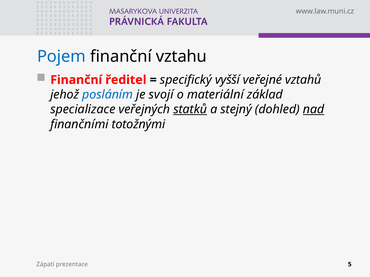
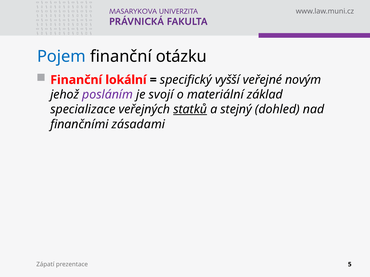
vztahu: vztahu -> otázku
ředitel: ředitel -> lokální
vztahů: vztahů -> novým
posláním colour: blue -> purple
nad underline: present -> none
totožnými: totožnými -> zásadami
